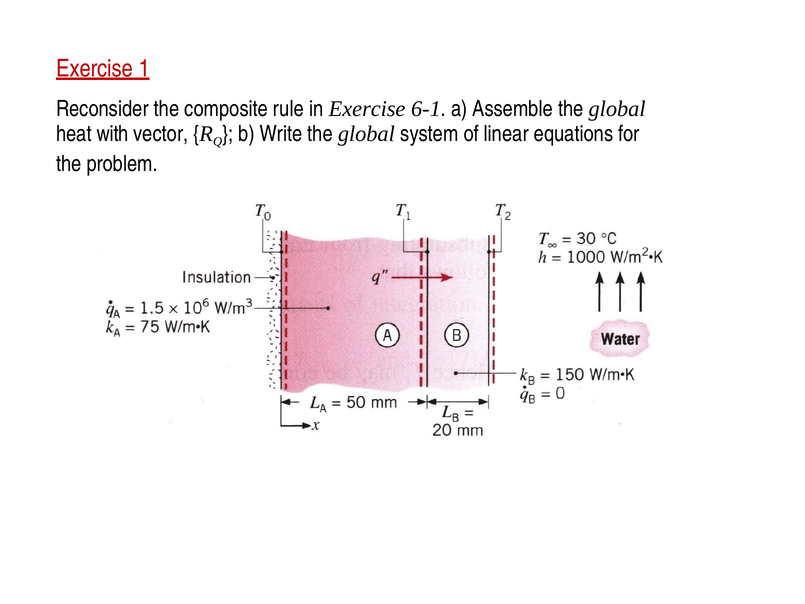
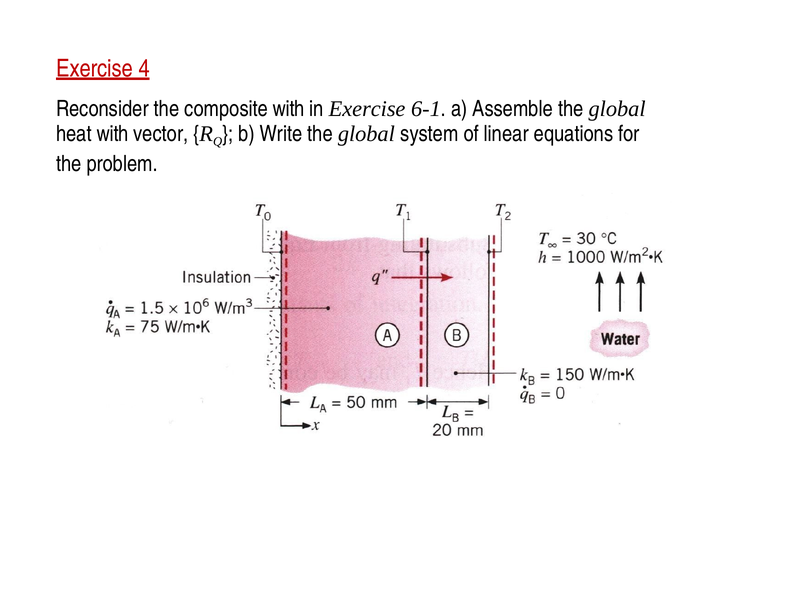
1: 1 -> 4
composite rule: rule -> with
